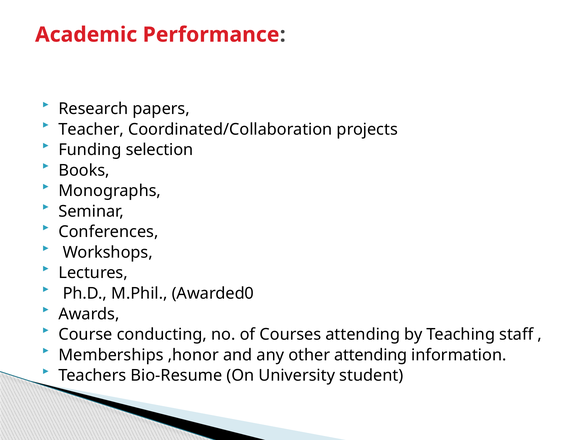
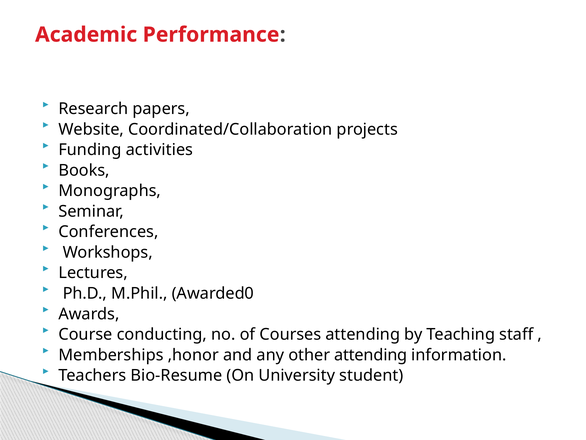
Teacher: Teacher -> Website
selection: selection -> activities
